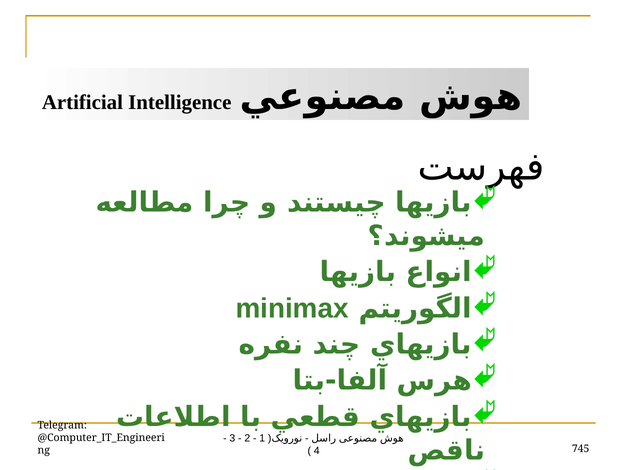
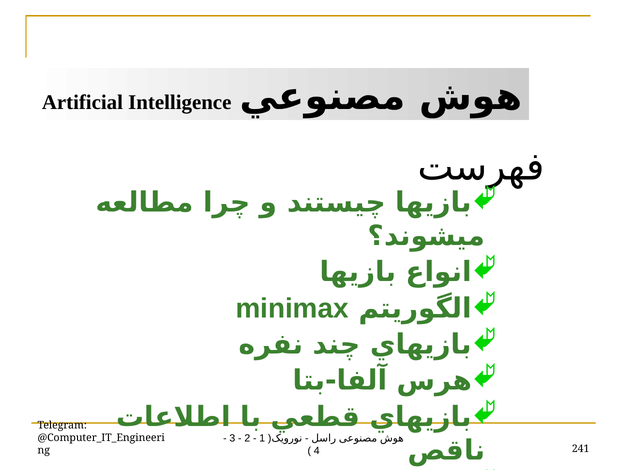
745: 745 -> 241
